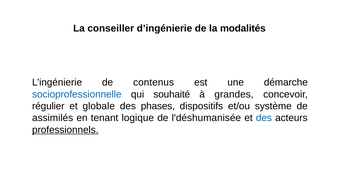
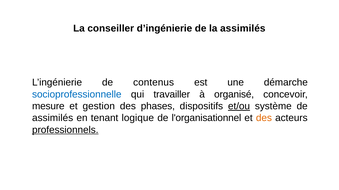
la modalités: modalités -> assimilés
souhaité: souhaité -> travailler
grandes: grandes -> organisé
régulier: régulier -> mesure
globale: globale -> gestion
et/ou underline: none -> present
l'déshumanisée: l'déshumanisée -> l'organisationnel
des at (264, 118) colour: blue -> orange
